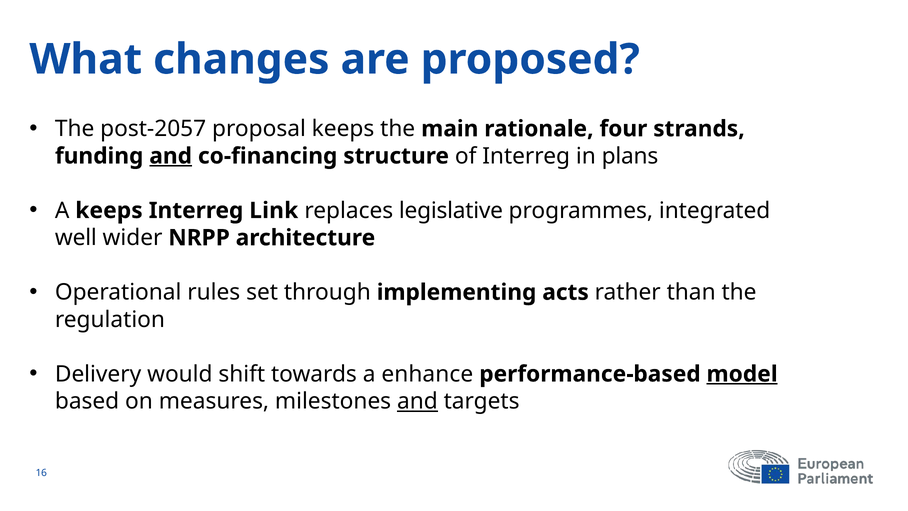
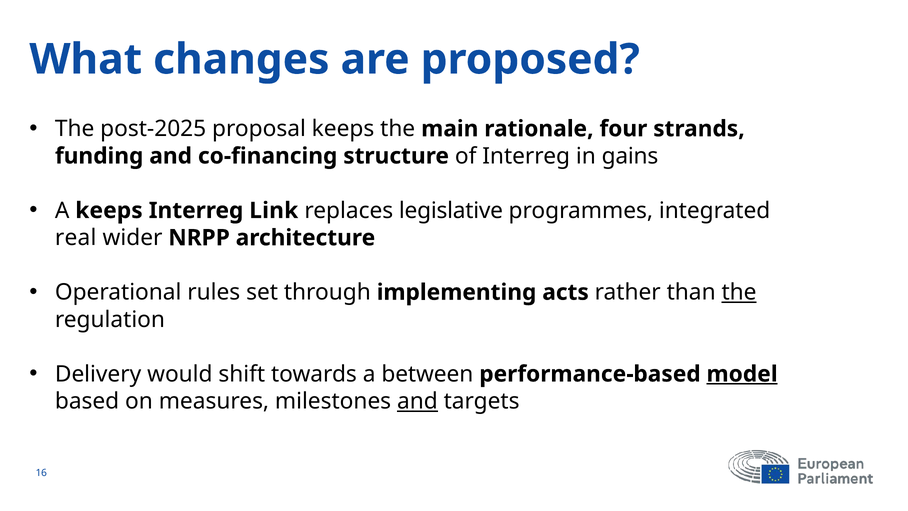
post-2057: post-2057 -> post-2025
and at (171, 156) underline: present -> none
plans: plans -> gains
well: well -> real
the at (739, 292) underline: none -> present
enhance: enhance -> between
